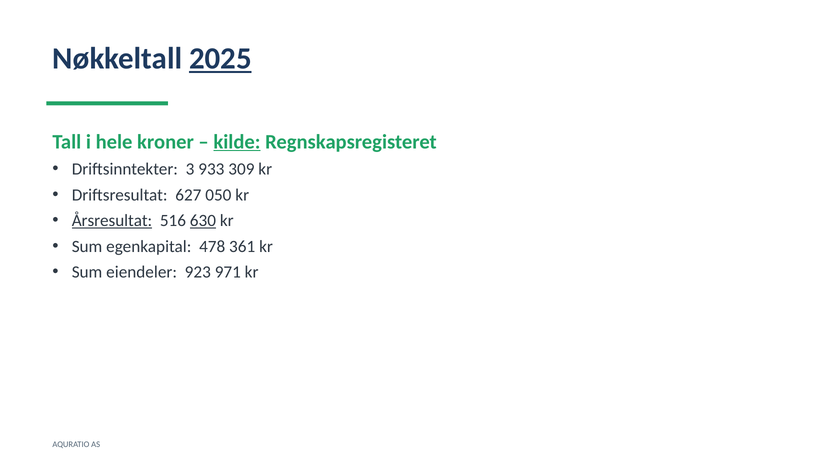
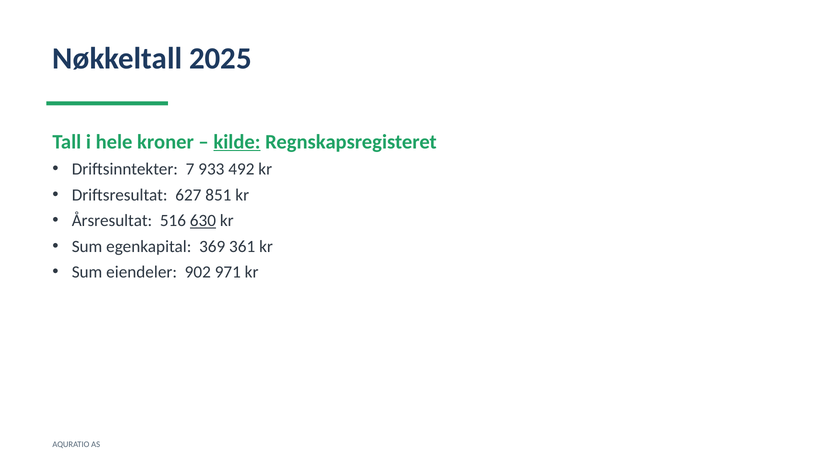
2025 underline: present -> none
3: 3 -> 7
309: 309 -> 492
050: 050 -> 851
Årsresultat underline: present -> none
478: 478 -> 369
923: 923 -> 902
